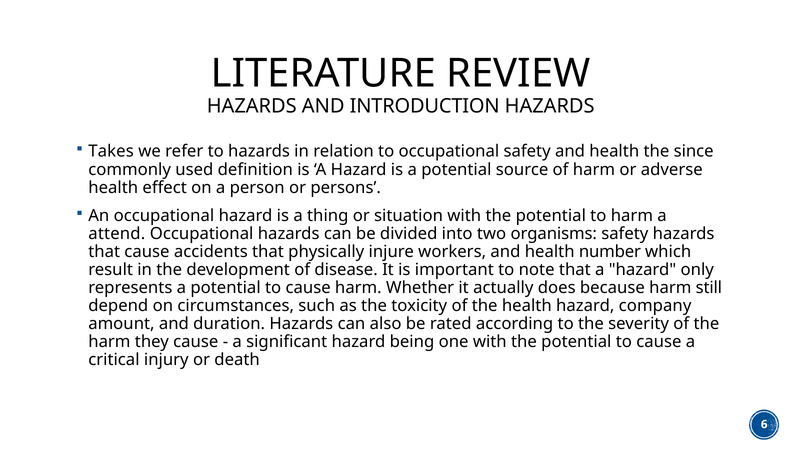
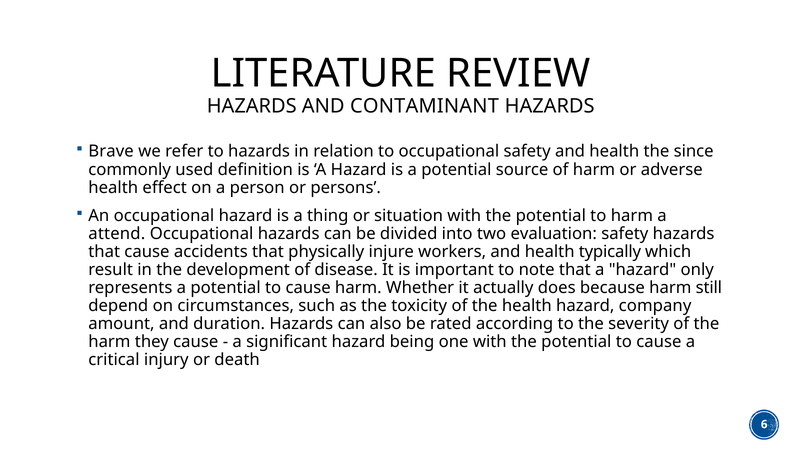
INTRODUCTION: INTRODUCTION -> CONTAMINANT
Takes: Takes -> Brave
organisms: organisms -> evaluation
number: number -> typically
